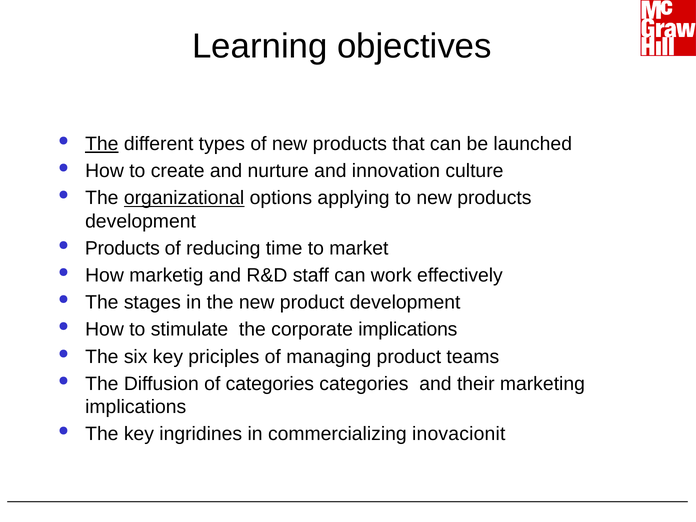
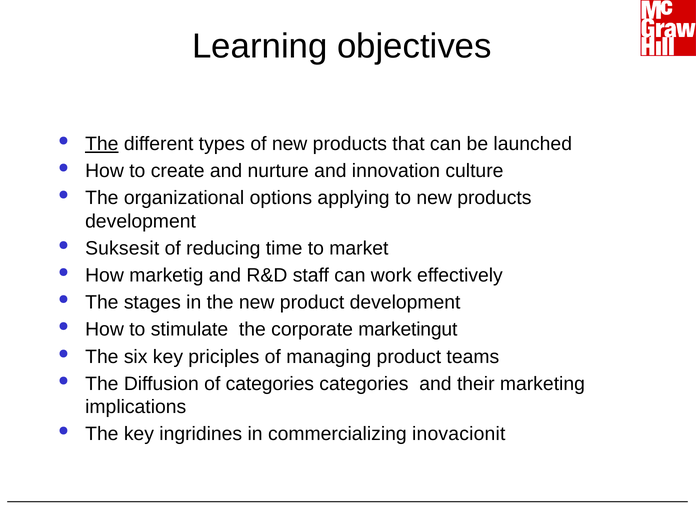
organizational underline: present -> none
Products at (122, 248): Products -> Suksesit
corporate implications: implications -> marketingut
